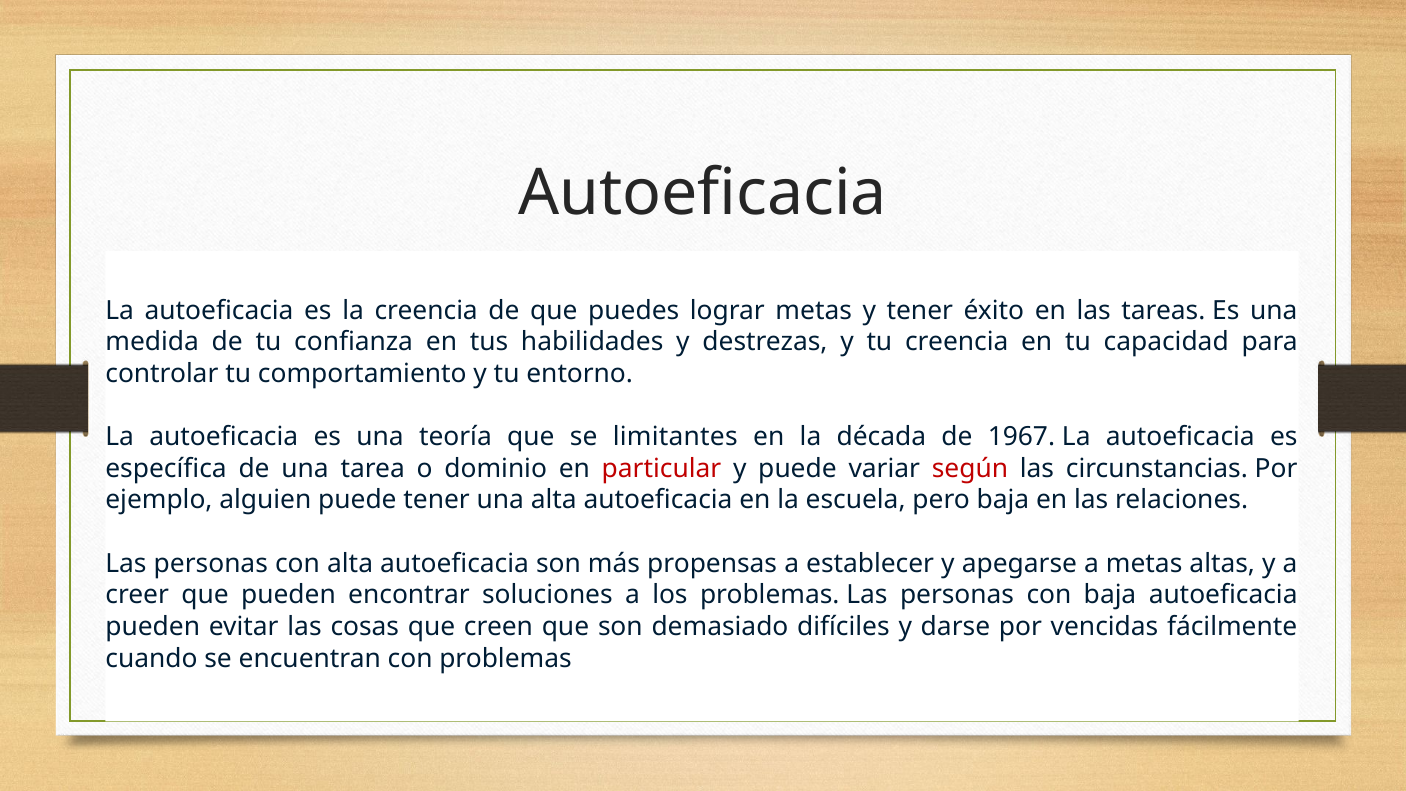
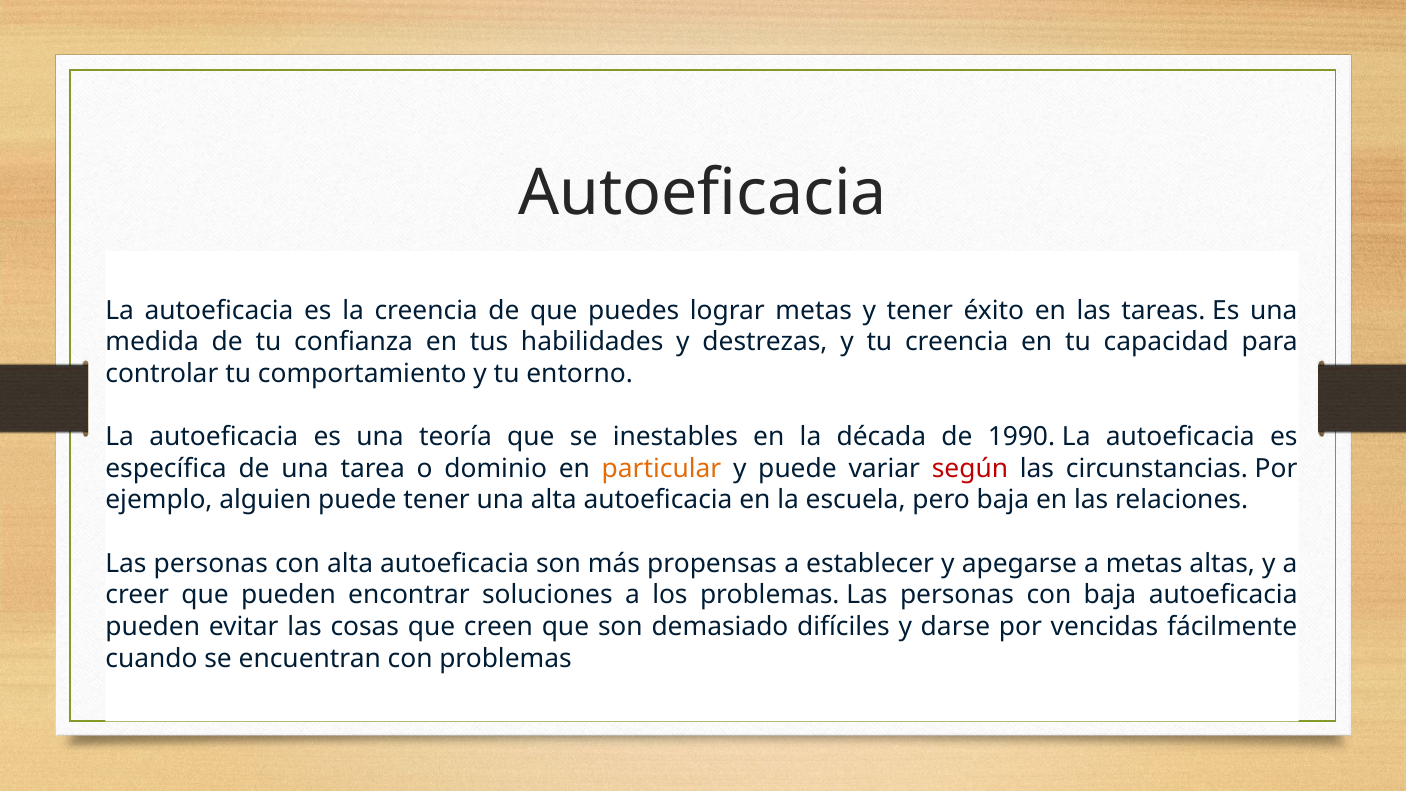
limitantes: limitantes -> inestables
1967: 1967 -> 1990
particular colour: red -> orange
